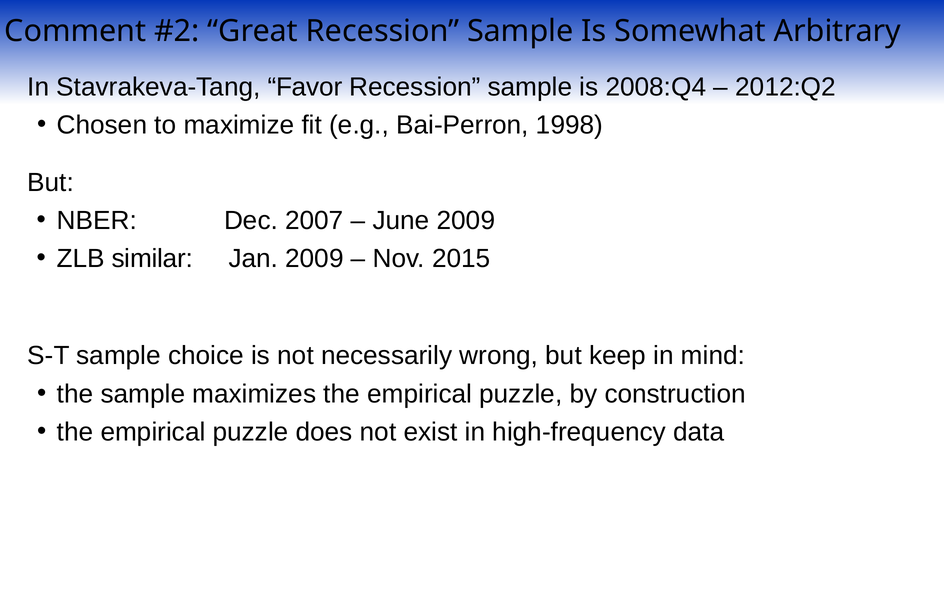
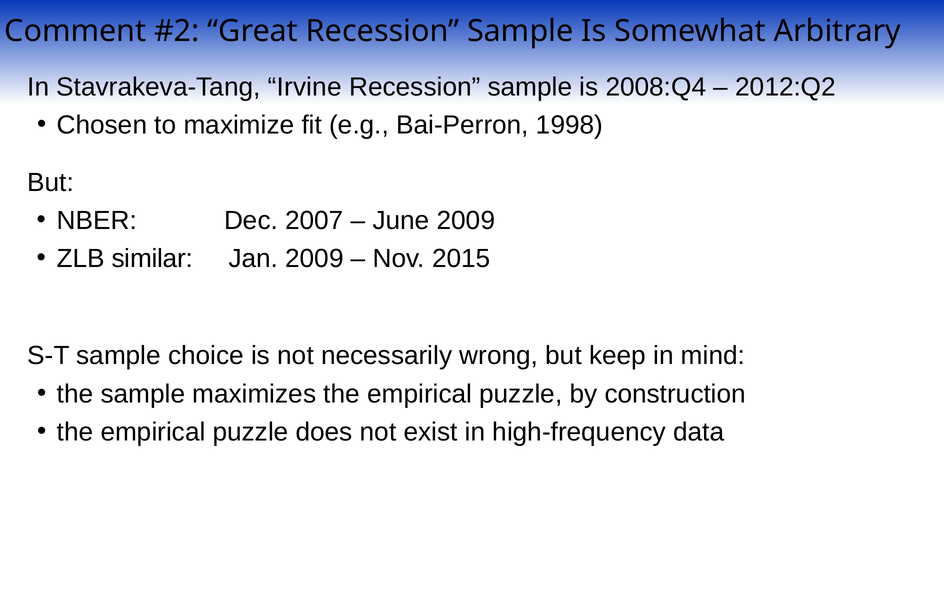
Favor: Favor -> Irvine
